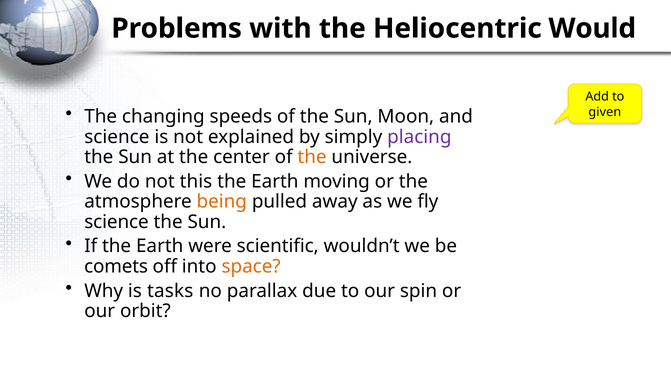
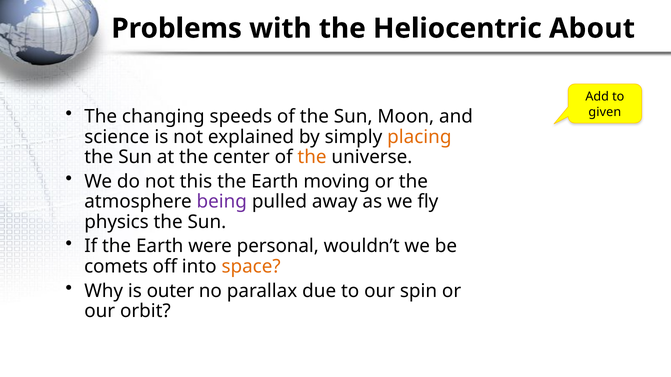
Would: Would -> About
placing colour: purple -> orange
being colour: orange -> purple
science at (116, 222): science -> physics
scientific: scientific -> personal
tasks: tasks -> outer
